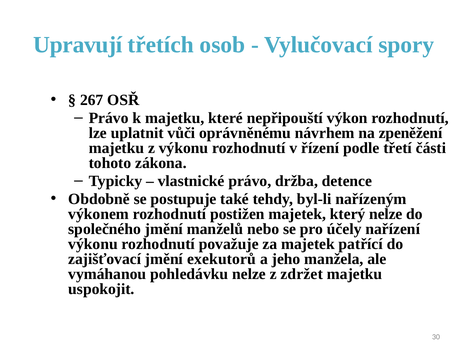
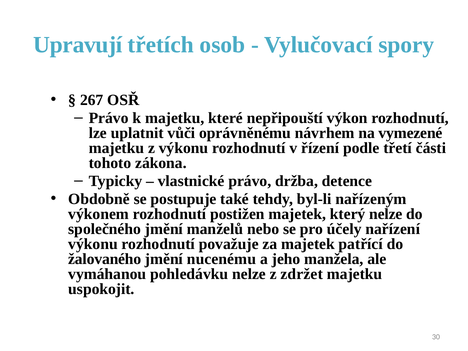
zpeněžení: zpeněžení -> vymezené
zajišťovací: zajišťovací -> žalovaného
exekutorů: exekutorů -> nucenému
